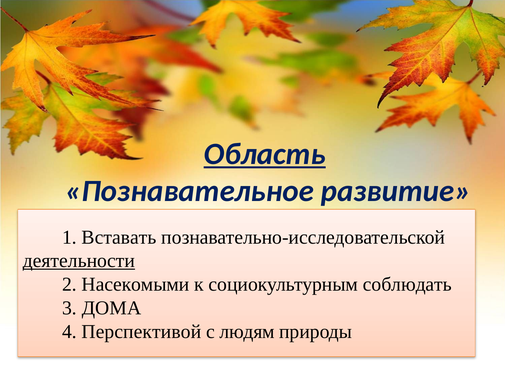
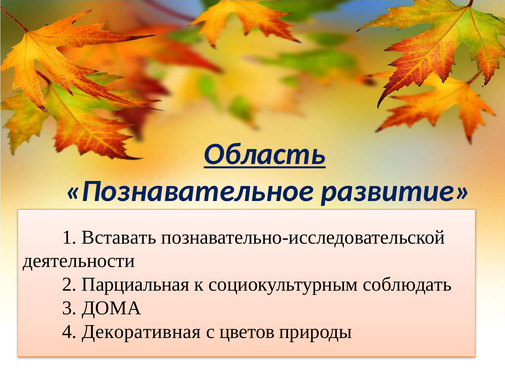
деятельности underline: present -> none
Насекомыми: Насекомыми -> Парциальная
Перспективой: Перспективой -> Декоративная
людям: людям -> цветов
